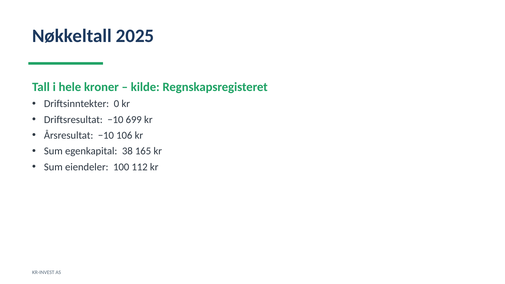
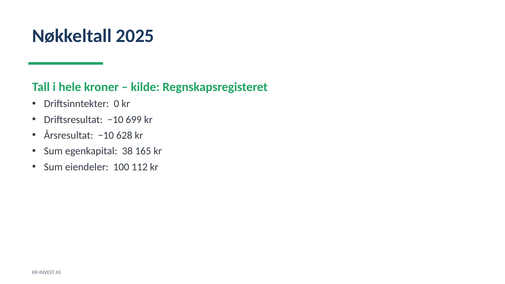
106: 106 -> 628
